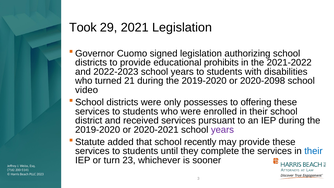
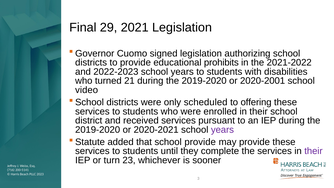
Took: Took -> Final
2020-2098: 2020-2098 -> 2020-2001
possesses: possesses -> scheduled
school recently: recently -> provide
their at (313, 151) colour: blue -> purple
